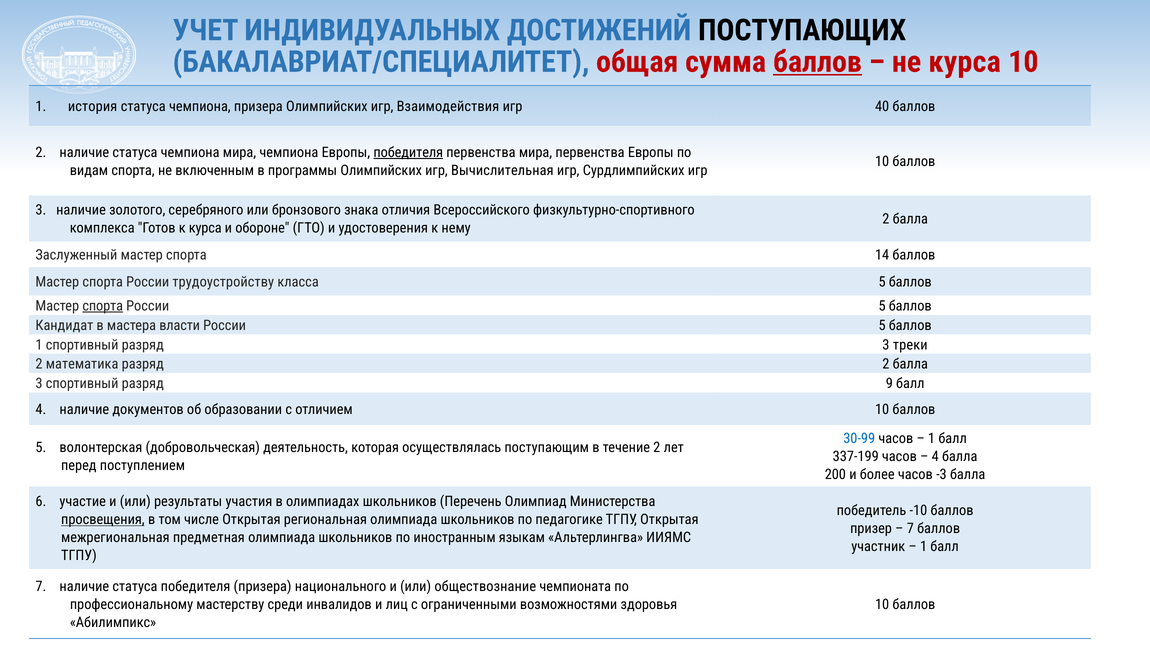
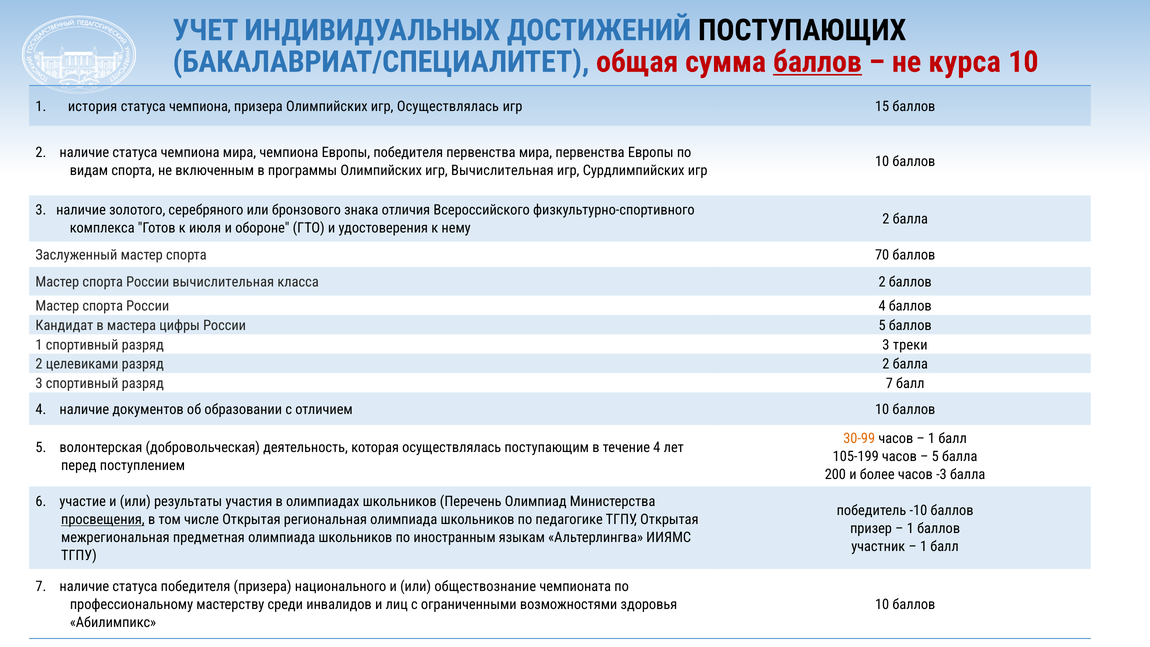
игр Взаимодействия: Взаимодействия -> Осуществлялась
40: 40 -> 15
победителя at (408, 152) underline: present -> none
к курса: курса -> июля
14: 14 -> 70
России трудоустройству: трудоустройству -> вычислительная
класса 5: 5 -> 2
спорта at (103, 306) underline: present -> none
5 at (882, 306): 5 -> 4
власти: власти -> цифры
математика: математика -> целевиками
разряд 9: 9 -> 7
30-99 colour: blue -> orange
течение 2: 2 -> 4
337-199: 337-199 -> 105-199
4 at (935, 456): 4 -> 5
7 at (910, 528): 7 -> 1
